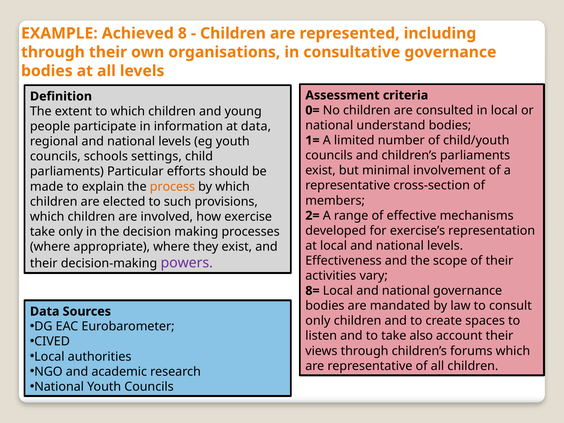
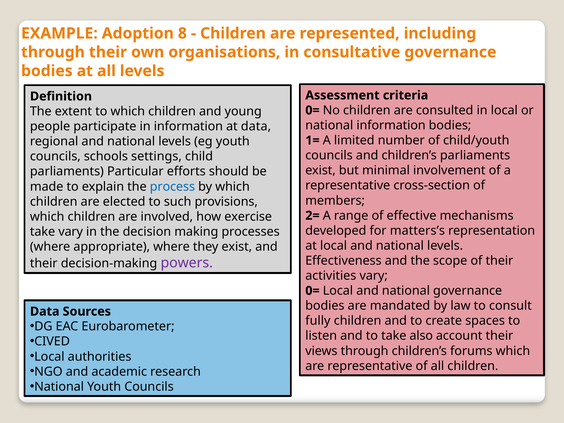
Achieved: Achieved -> Adoption
national understand: understand -> information
process colour: orange -> blue
exercise’s: exercise’s -> matters’s
take only: only -> vary
8= at (312, 291): 8= -> 0=
only at (318, 321): only -> fully
